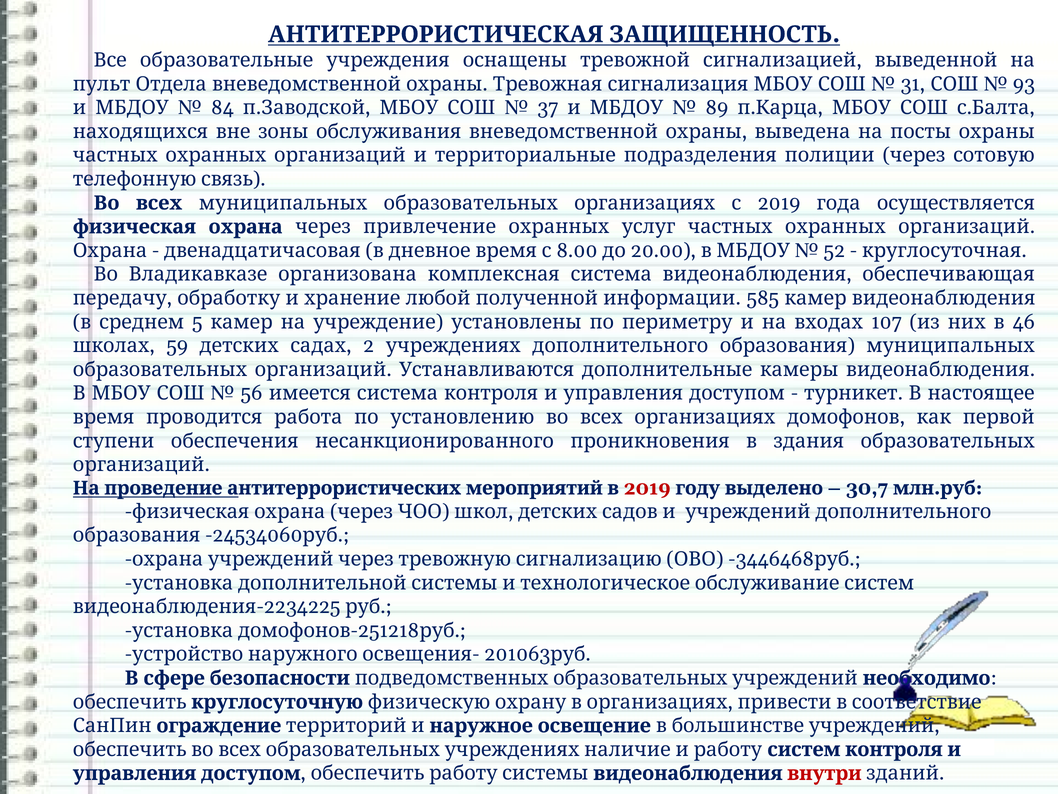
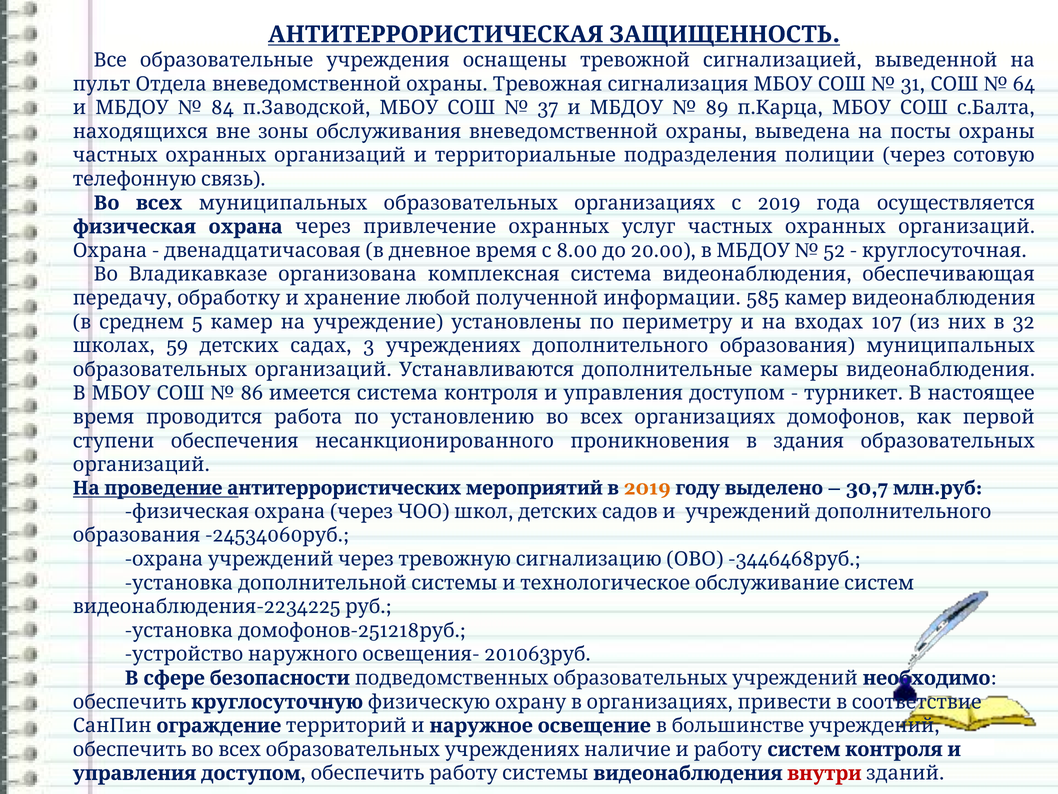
93: 93 -> 64
46: 46 -> 32
2: 2 -> 3
56: 56 -> 86
2019 at (647, 488) colour: red -> orange
